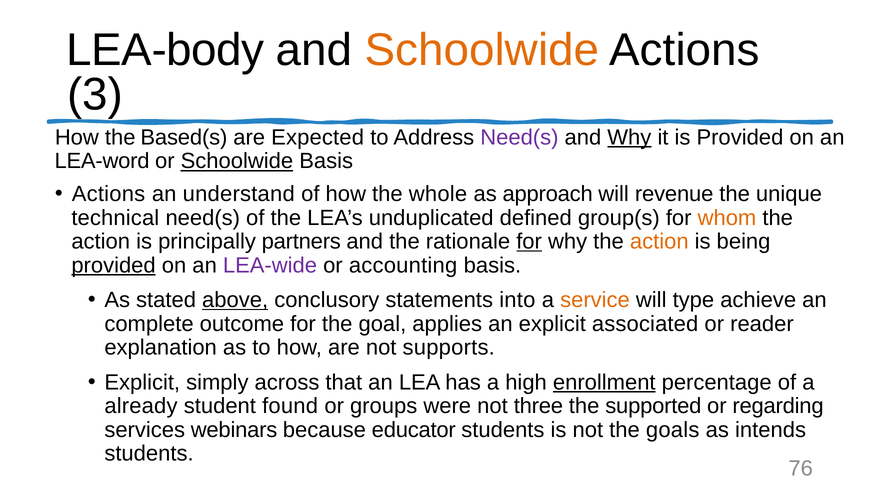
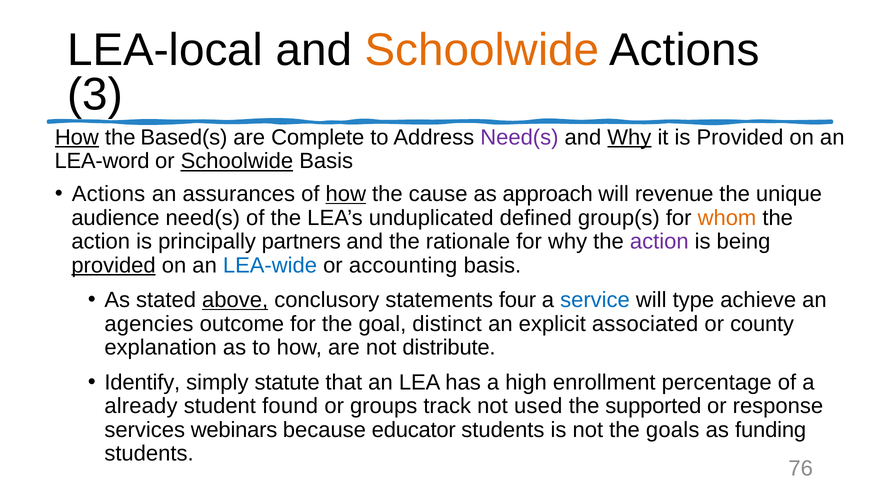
LEA-body: LEA-body -> LEA-local
How at (77, 137) underline: none -> present
Expected: Expected -> Complete
understand: understand -> assurances
how at (346, 194) underline: none -> present
whole: whole -> cause
technical: technical -> audience
for at (529, 242) underline: present -> none
action at (659, 242) colour: orange -> purple
LEA-wide colour: purple -> blue
into: into -> four
service colour: orange -> blue
complete: complete -> agencies
applies: applies -> distinct
reader: reader -> county
supports: supports -> distribute
Explicit at (142, 382): Explicit -> Identify
across: across -> statute
enrollment underline: present -> none
were: were -> track
three: three -> used
regarding: regarding -> response
intends: intends -> funding
